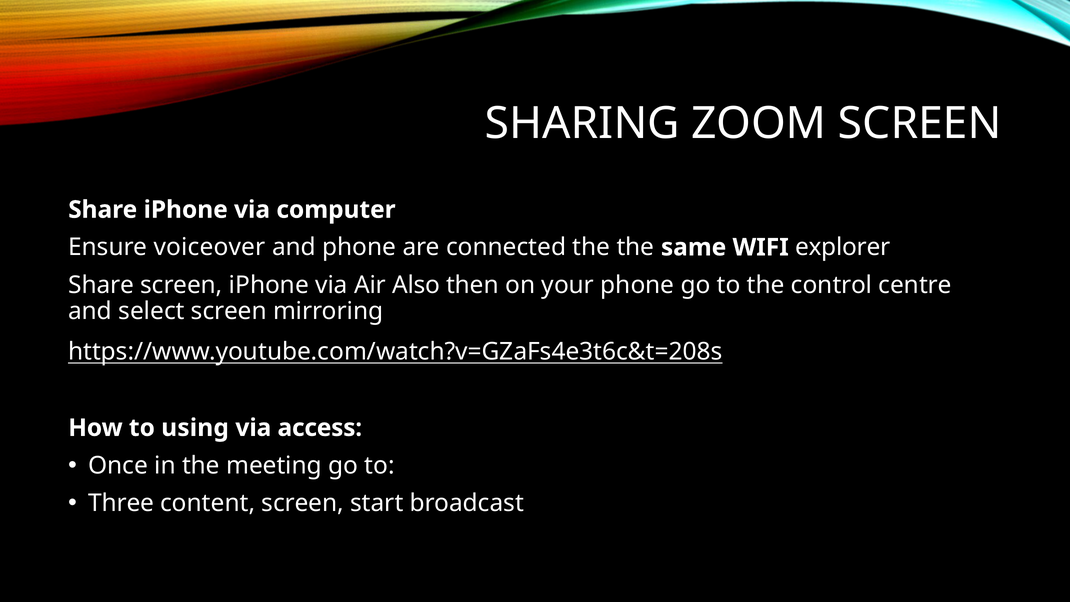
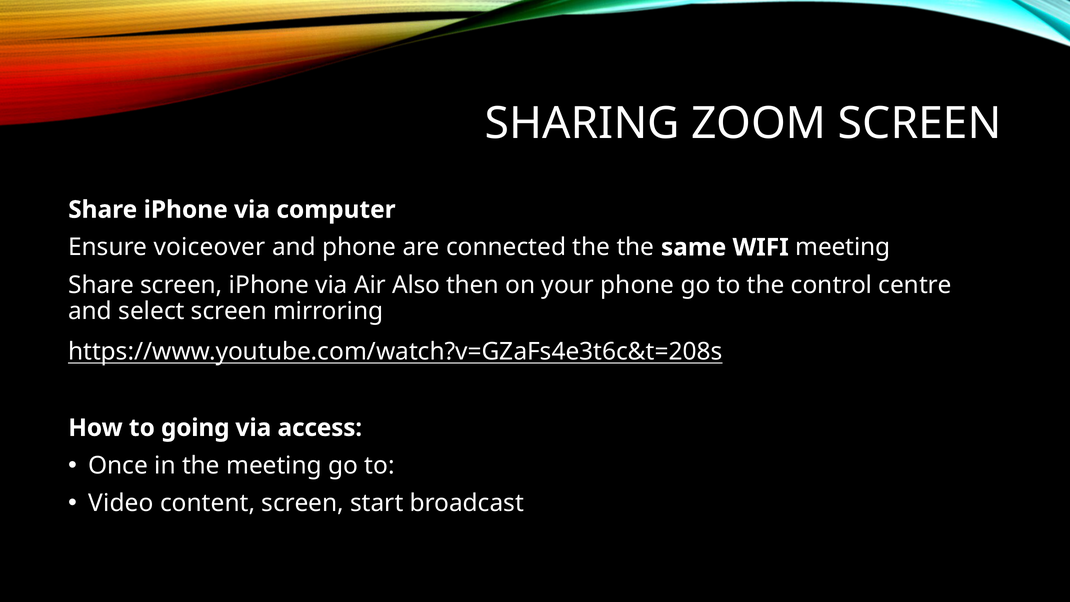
WIFI explorer: explorer -> meeting
using: using -> going
Three: Three -> Video
